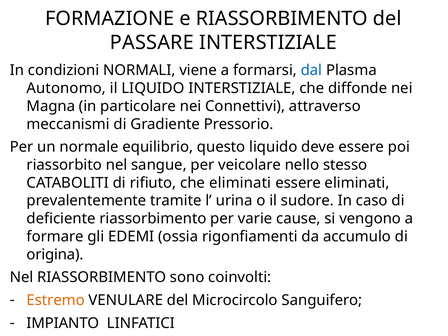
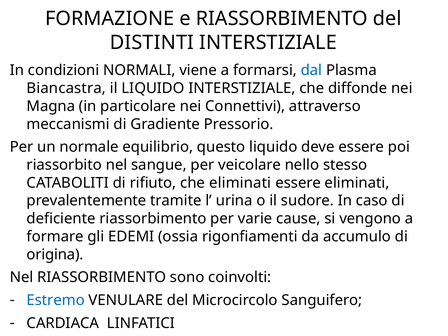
PASSARE: PASSARE -> DISTINTI
Autonomo: Autonomo -> Biancastra
Estremo colour: orange -> blue
IMPIANTO: IMPIANTO -> CARDIACA
